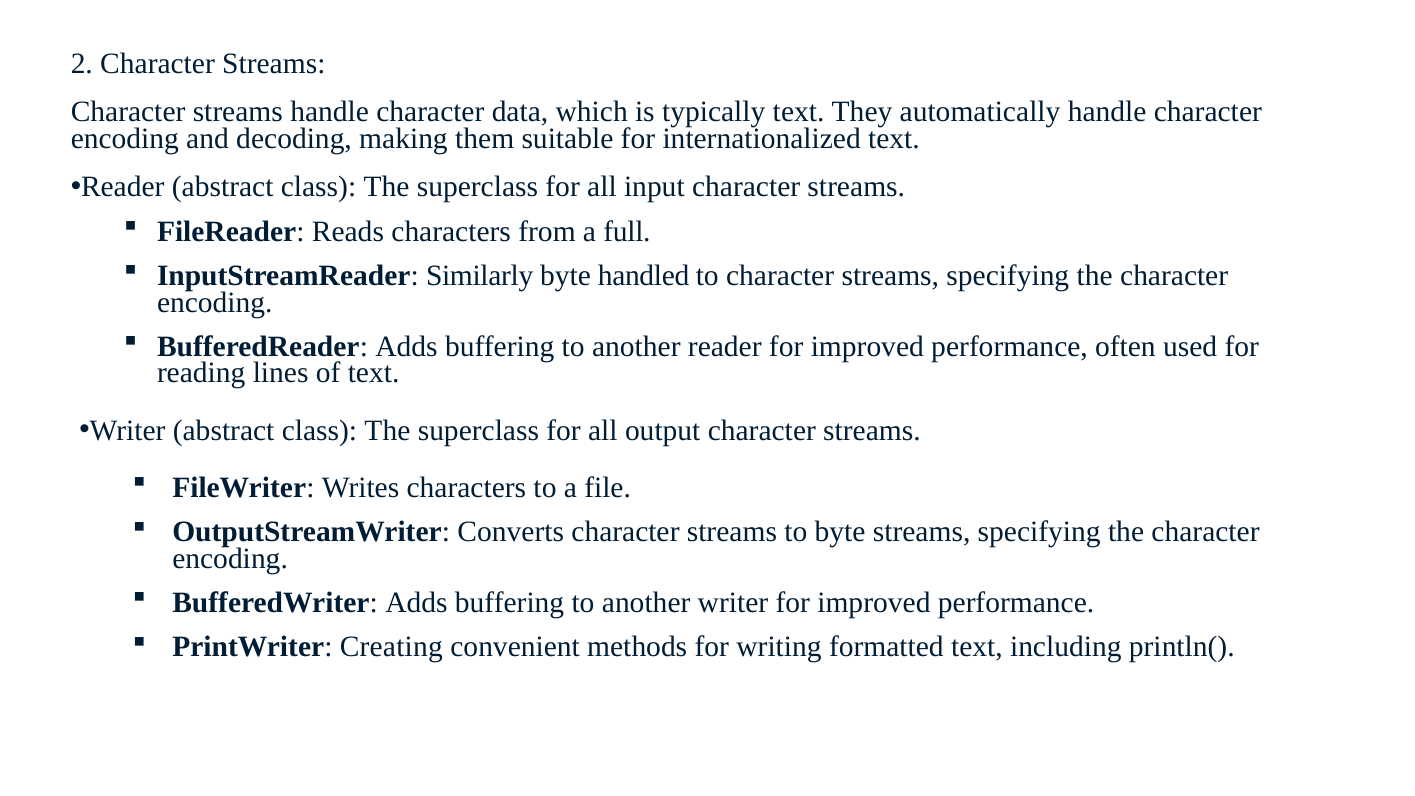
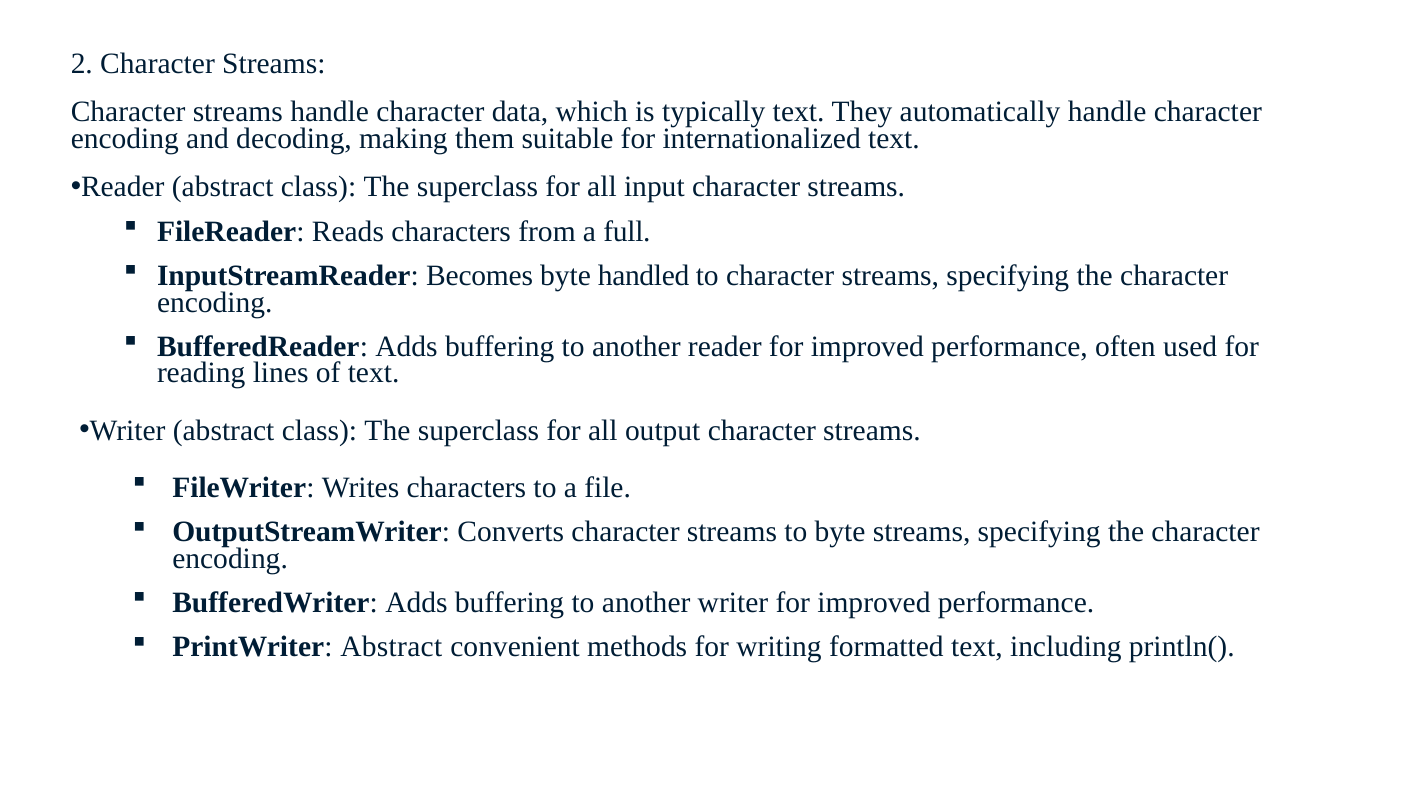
Similarly: Similarly -> Becomes
PrintWriter Creating: Creating -> Abstract
